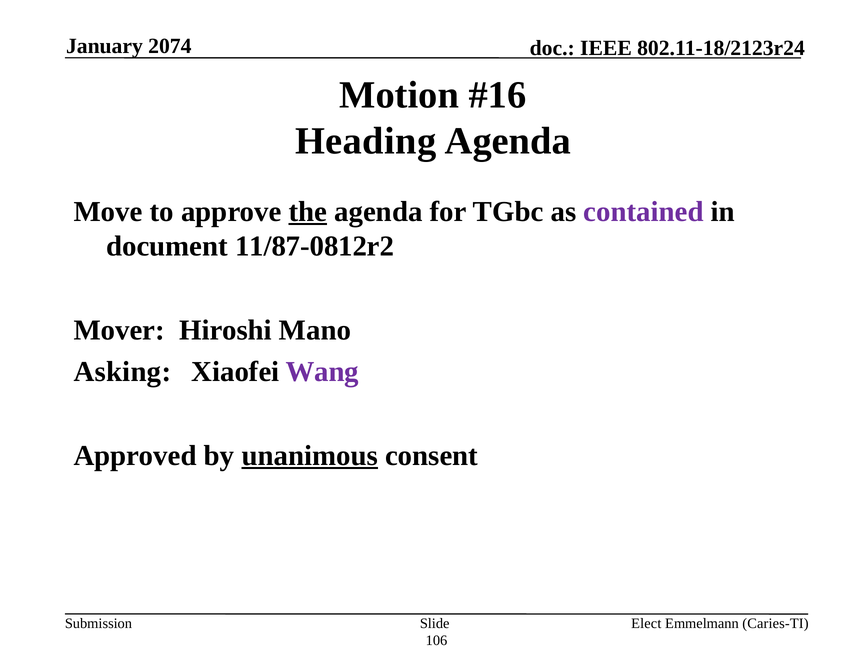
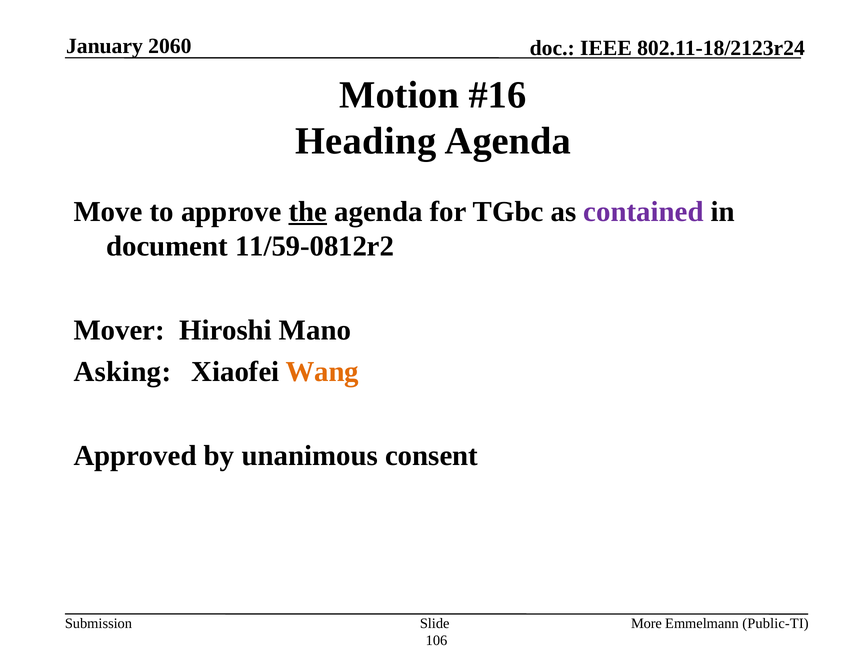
2074: 2074 -> 2060
11/87-0812r2: 11/87-0812r2 -> 11/59-0812r2
Wang colour: purple -> orange
unanimous underline: present -> none
Elect: Elect -> More
Caries-TI: Caries-TI -> Public-TI
